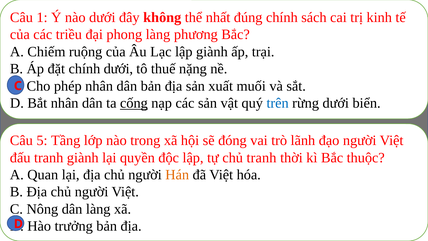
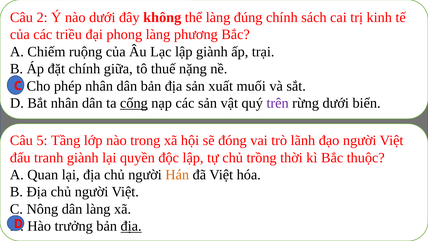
1: 1 -> 2
thể nhất: nhất -> làng
chính dưới: dưới -> giữa
trên colour: blue -> purple
chủ tranh: tranh -> trồng
địa at (131, 226) underline: none -> present
